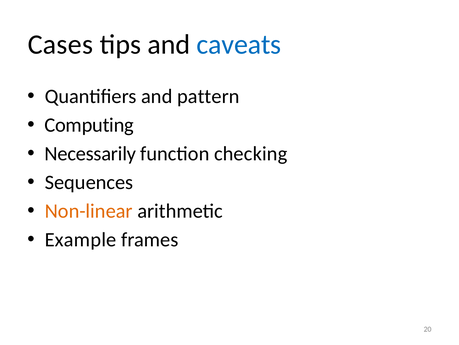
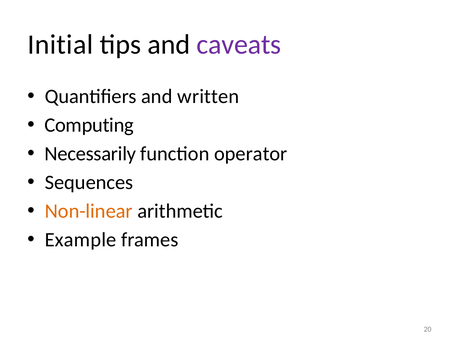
Cases: Cases -> Initial
caveats colour: blue -> purple
pattern: pattern -> written
checking: checking -> operator
